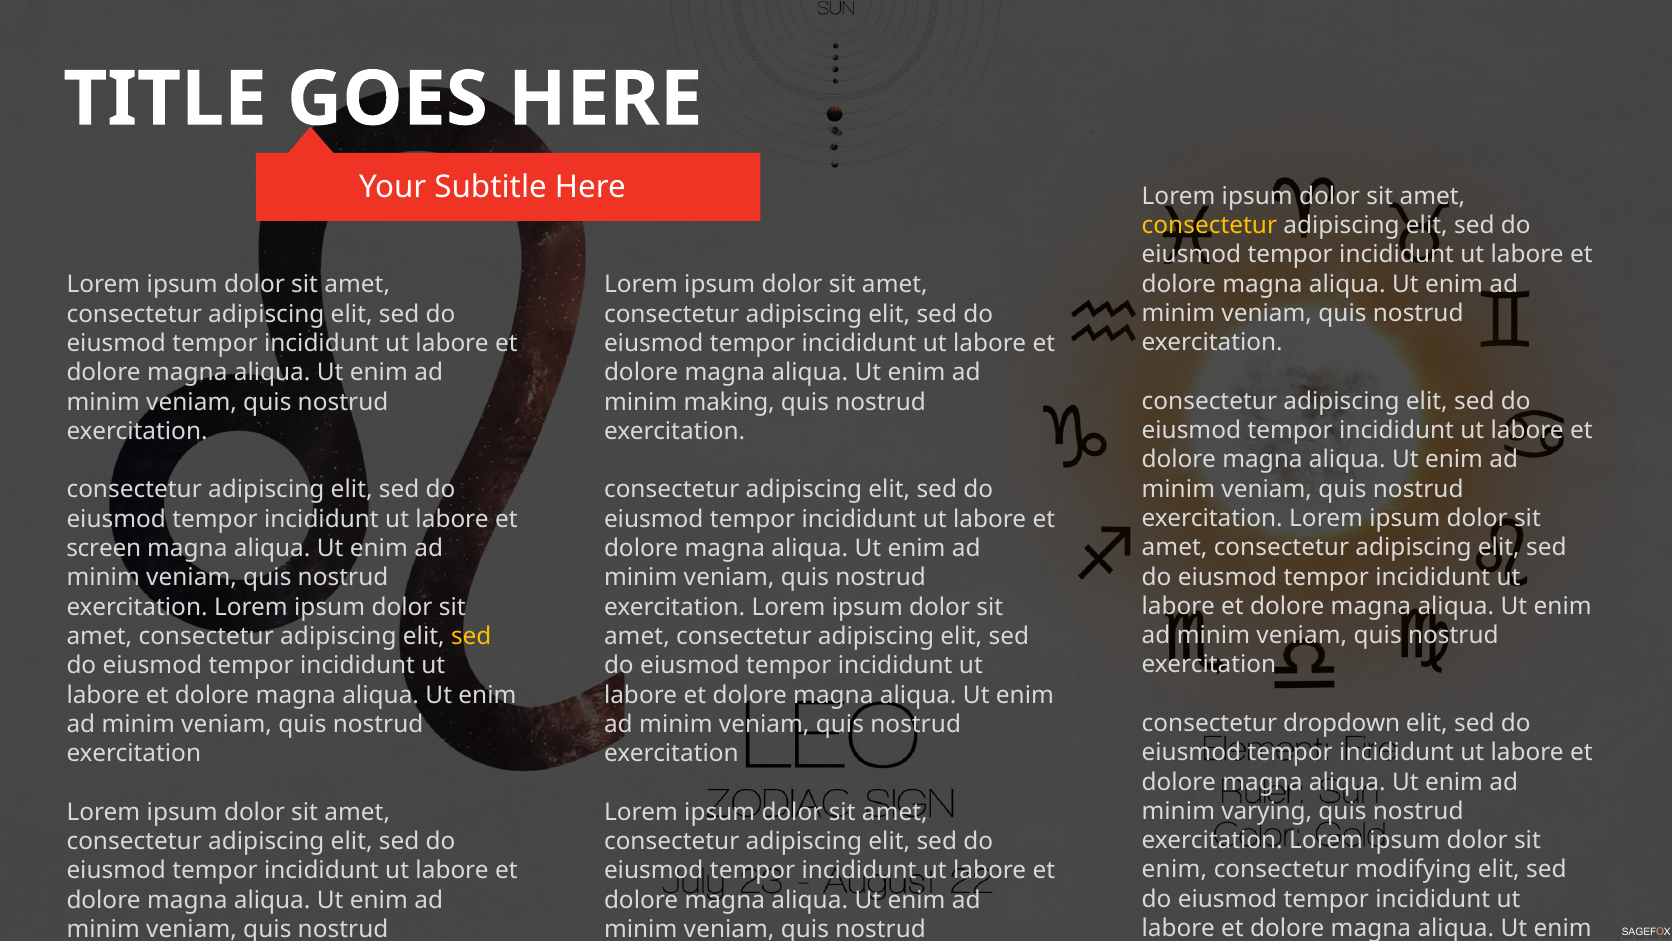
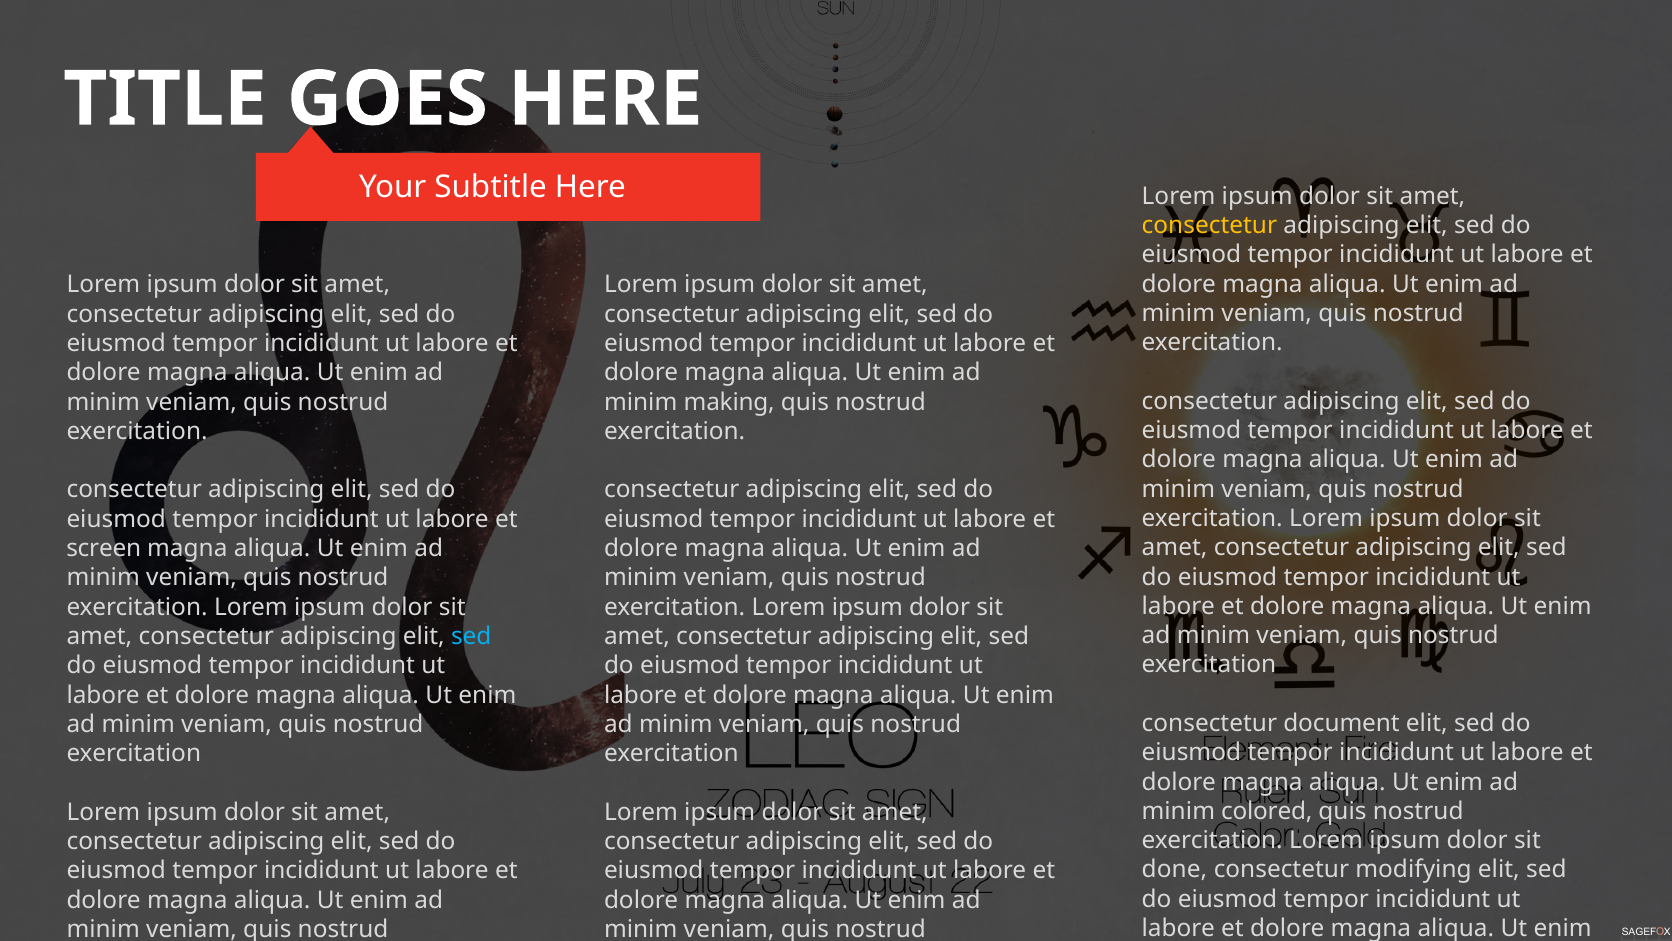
sed at (471, 636) colour: yellow -> light blue
dropdown: dropdown -> document
varying: varying -> colored
enim at (1174, 869): enim -> done
